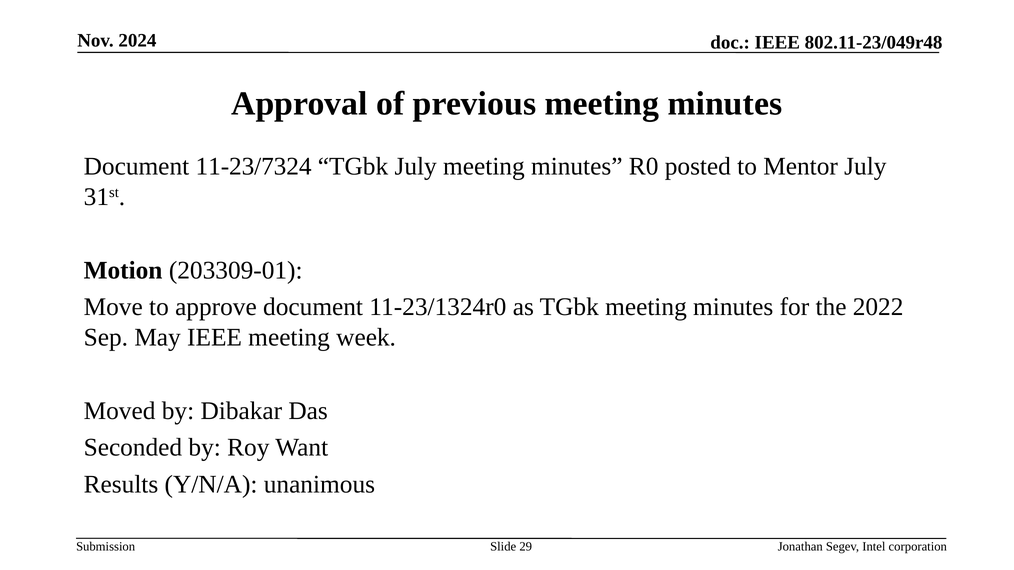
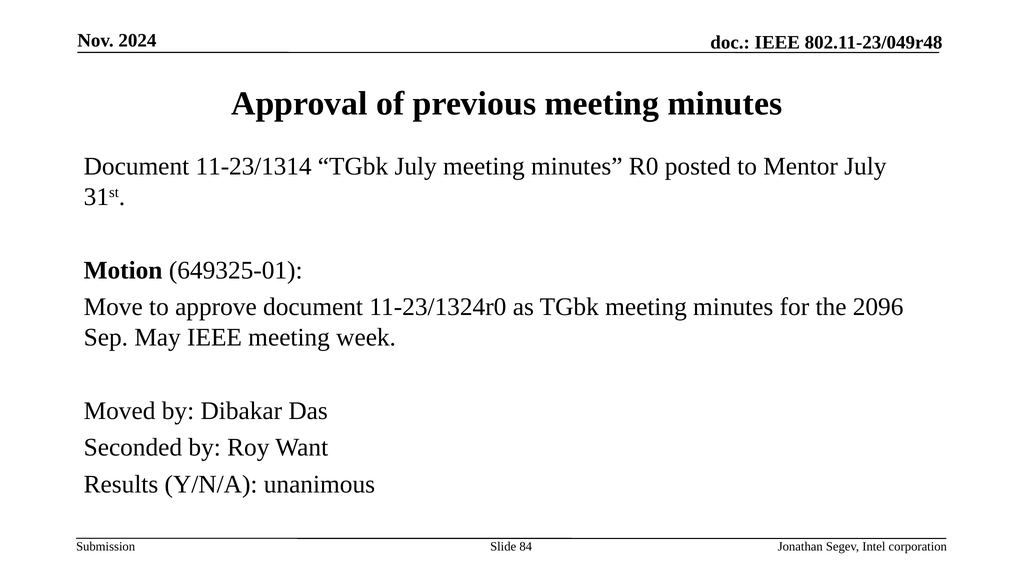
11-23/7324: 11-23/7324 -> 11-23/1314
203309-01: 203309-01 -> 649325-01
2022: 2022 -> 2096
29: 29 -> 84
